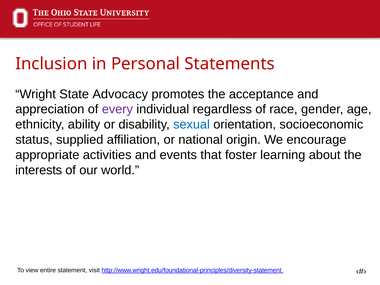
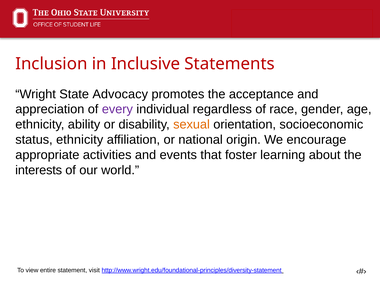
Personal: Personal -> Inclusive
sexual colour: blue -> orange
status supplied: supplied -> ethnicity
